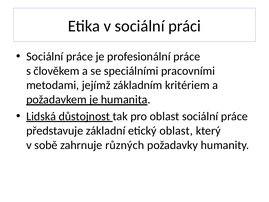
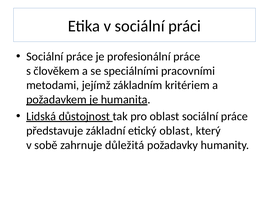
různých: různých -> důležitá
